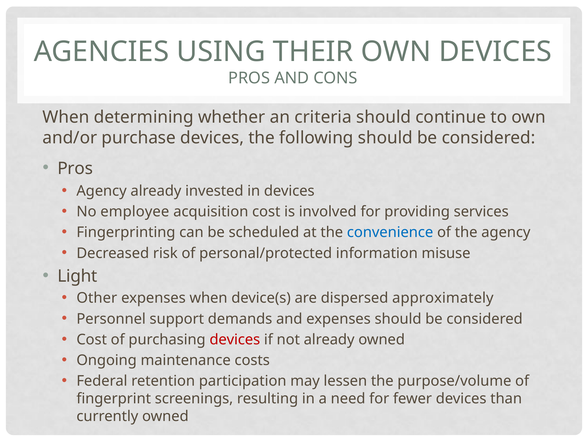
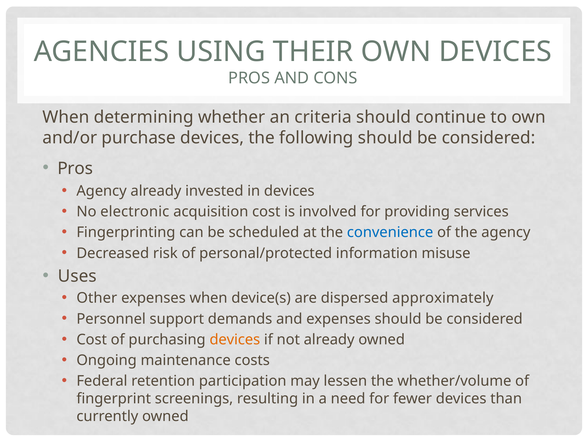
employee: employee -> electronic
Light: Light -> Uses
devices at (235, 340) colour: red -> orange
purpose/volume: purpose/volume -> whether/volume
